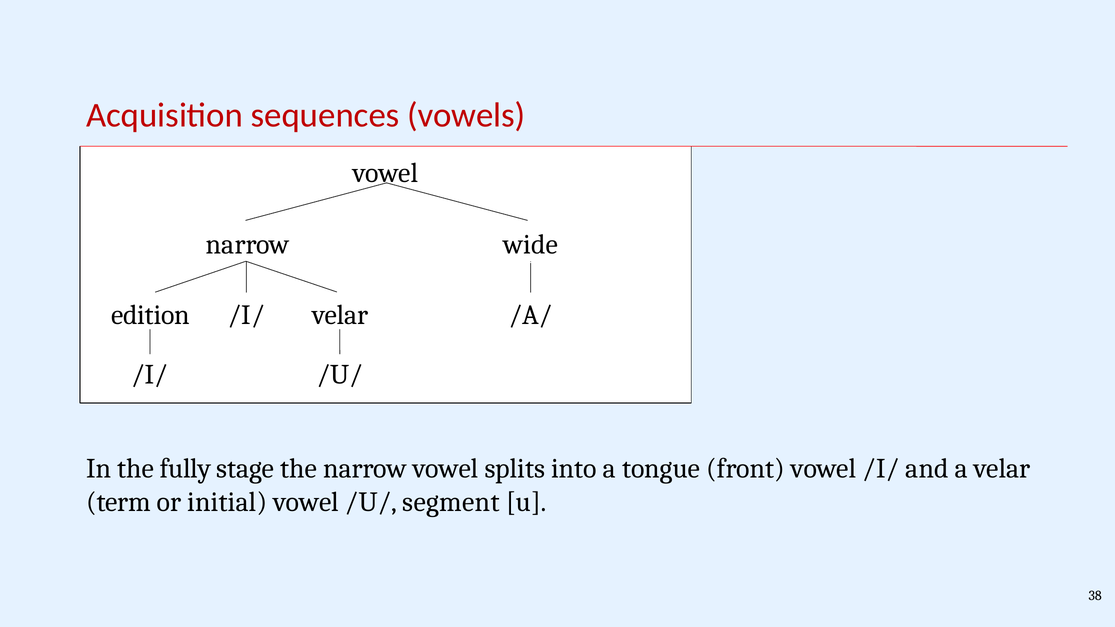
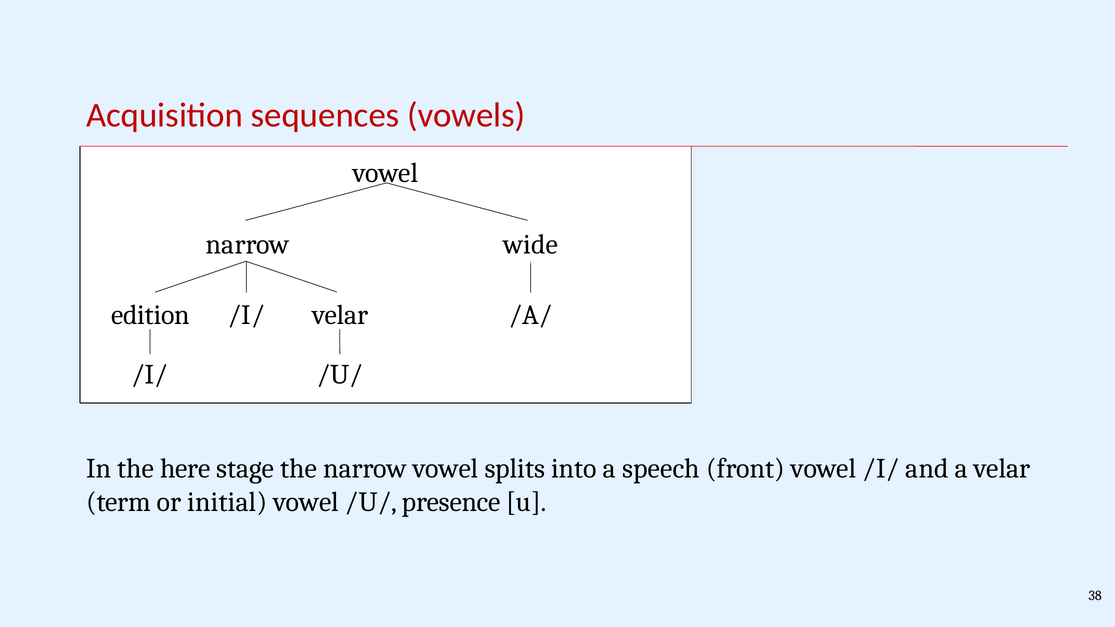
fully: fully -> here
tongue: tongue -> speech
segment: segment -> presence
